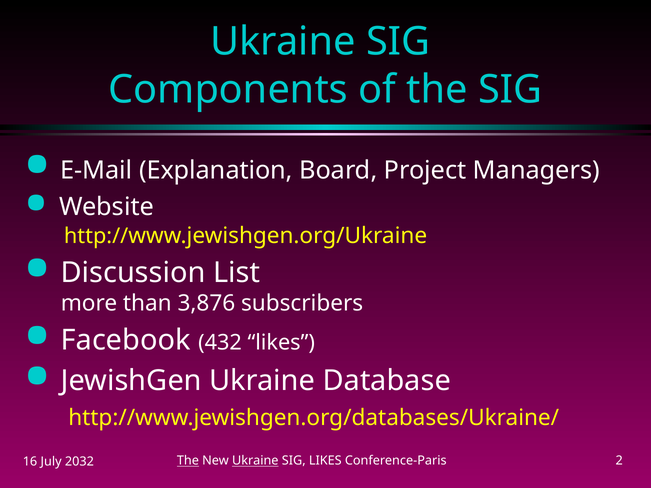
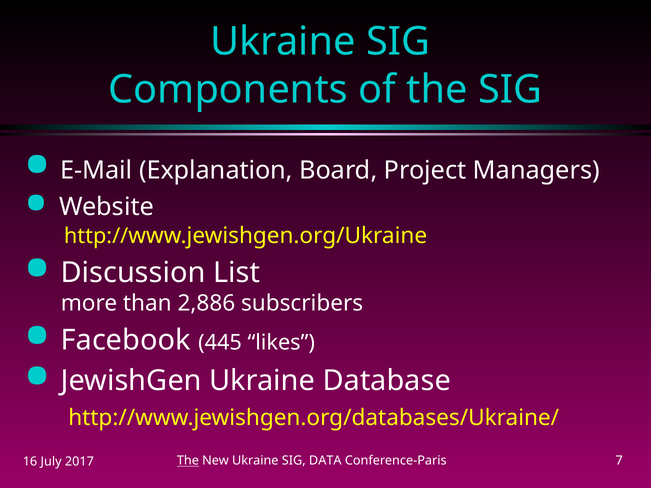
3,876: 3,876 -> 2,886
432: 432 -> 445
Ukraine at (255, 461) underline: present -> none
SIG LIKES: LIKES -> DATA
2: 2 -> 7
2032: 2032 -> 2017
